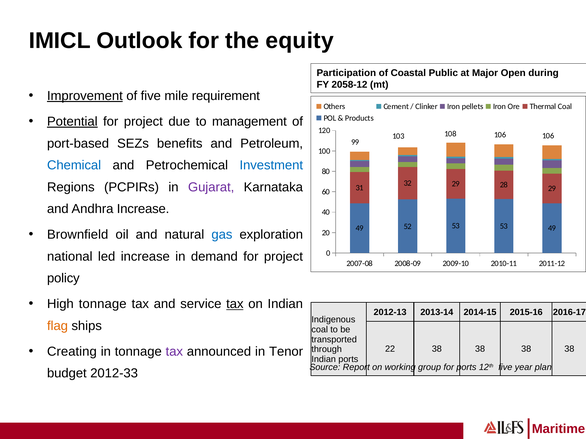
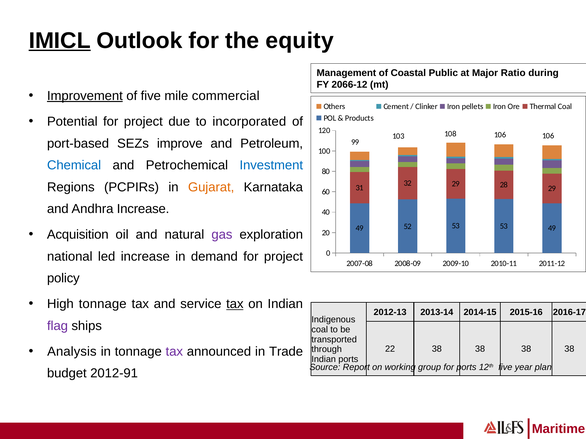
IMICL underline: none -> present
Participation: Participation -> Management
Open: Open -> Ratio
2058-12: 2058-12 -> 2066-12
requirement: requirement -> commercial
Potential underline: present -> none
management: management -> incorporated
benefits: benefits -> improve
Gujarat colour: purple -> orange
Brownfield: Brownfield -> Acquisition
gas colour: blue -> purple
flag colour: orange -> purple
Creating: Creating -> Analysis
Tenor: Tenor -> Trade
2012-33: 2012-33 -> 2012-91
